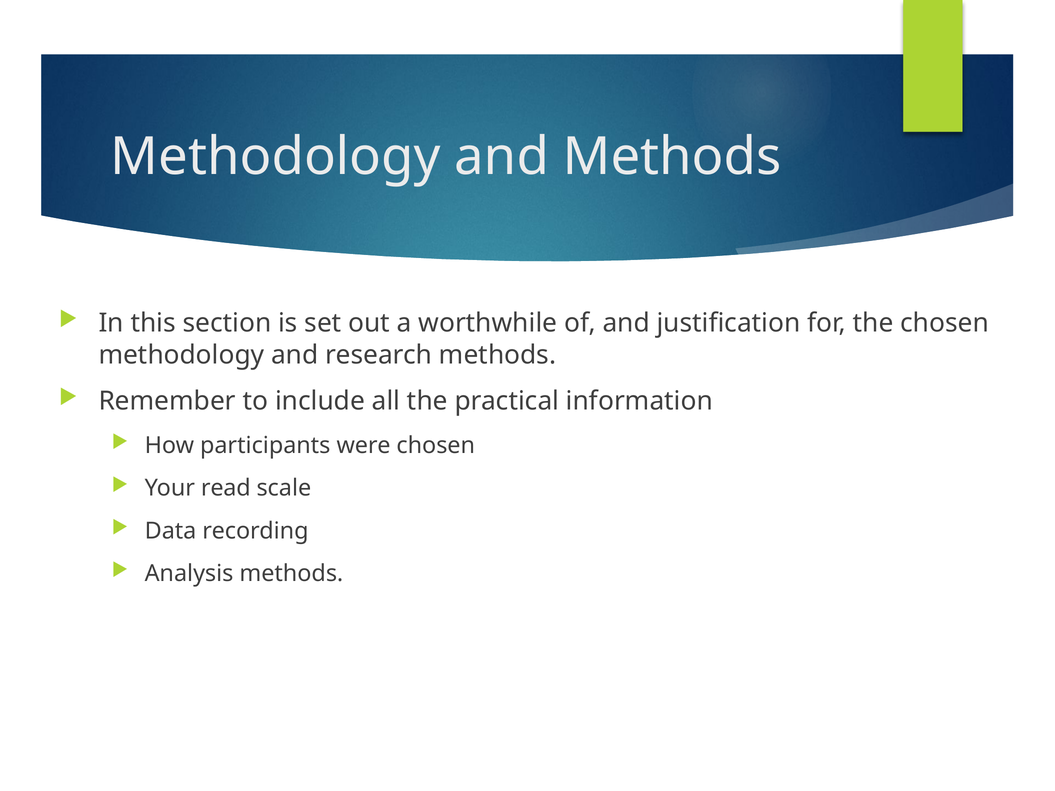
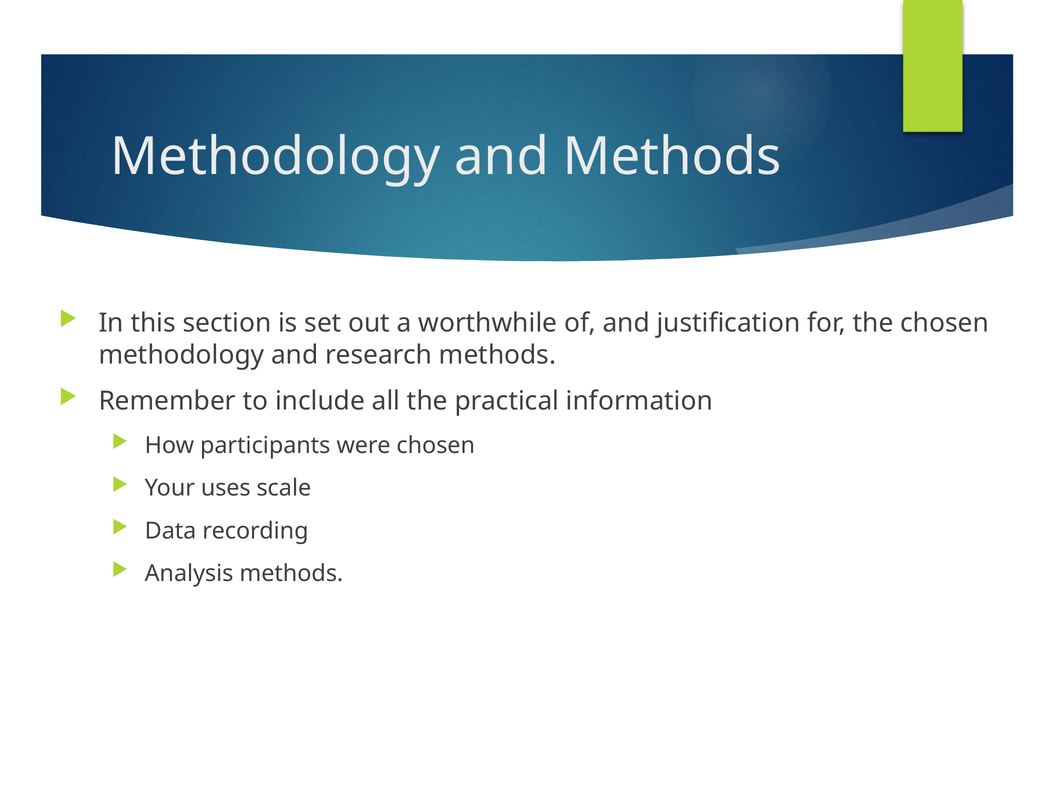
read: read -> uses
